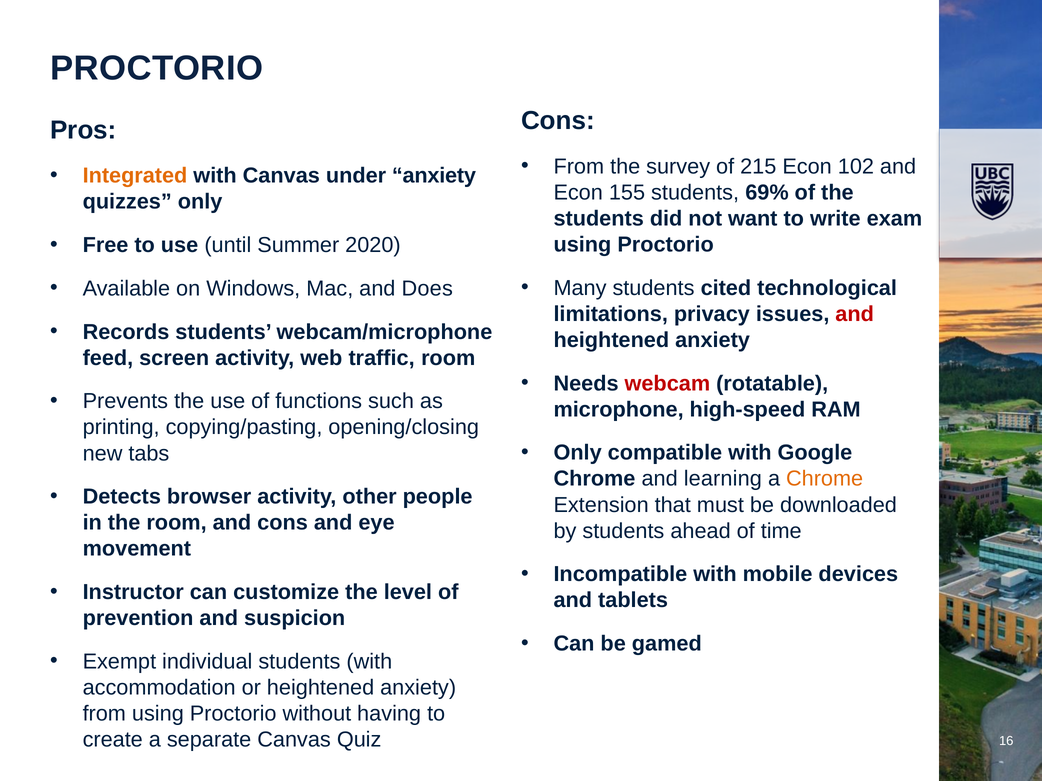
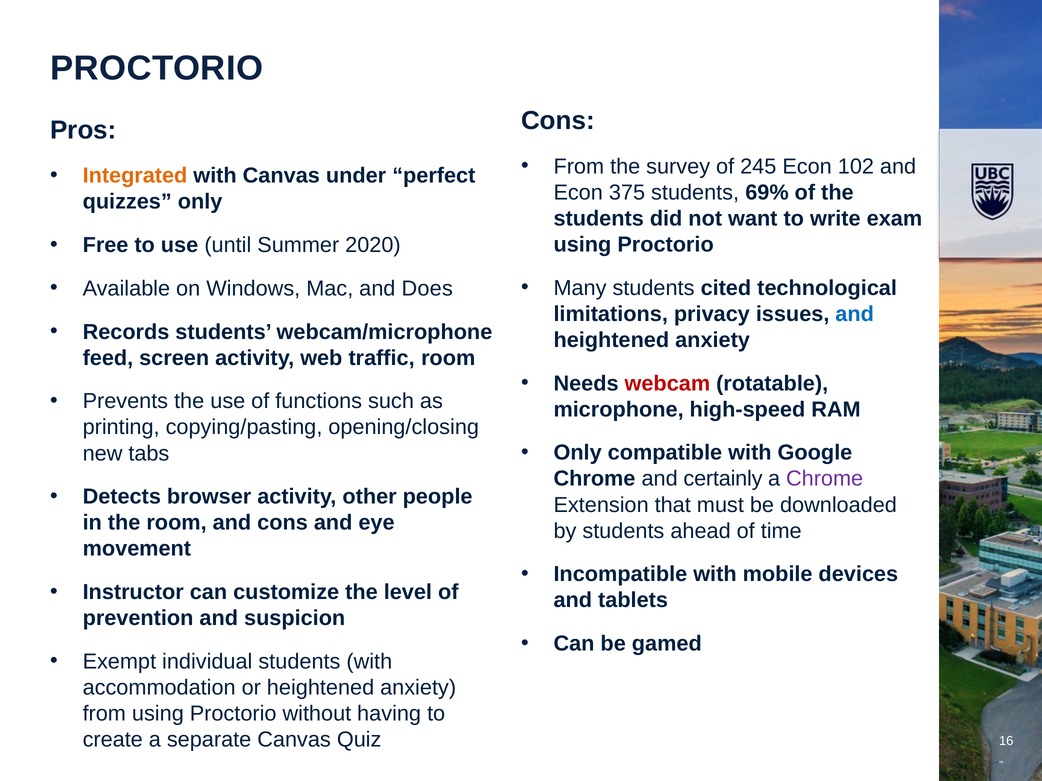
215: 215 -> 245
under anxiety: anxiety -> perfect
155: 155 -> 375
and at (855, 314) colour: red -> blue
learning: learning -> certainly
Chrome at (825, 479) colour: orange -> purple
